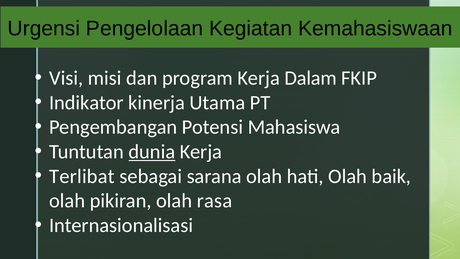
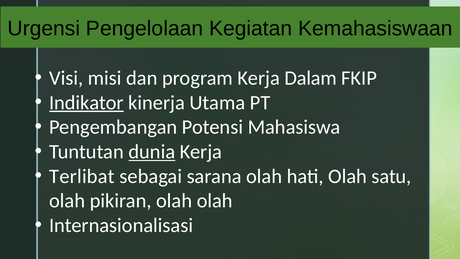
Indikator underline: none -> present
baik: baik -> satu
olah rasa: rasa -> olah
